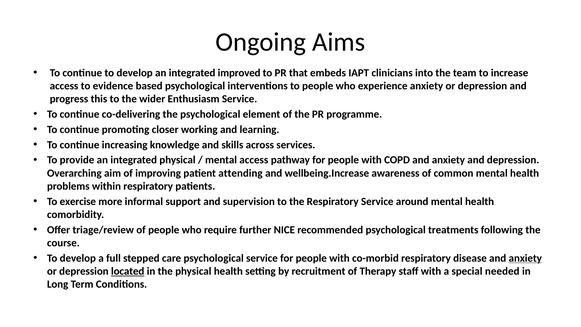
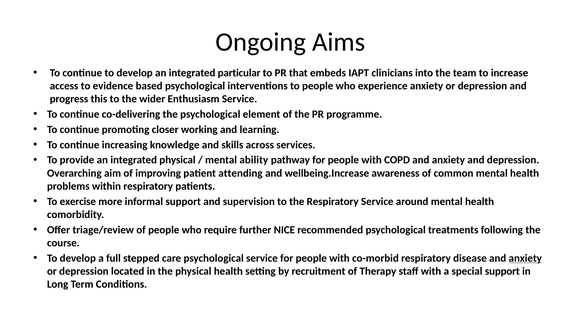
improved: improved -> particular
mental access: access -> ability
located underline: present -> none
special needed: needed -> support
